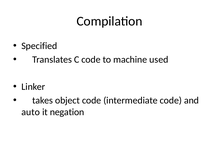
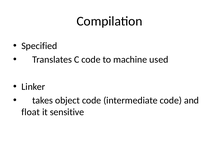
auto: auto -> float
negation: negation -> sensitive
